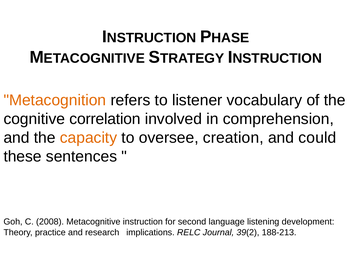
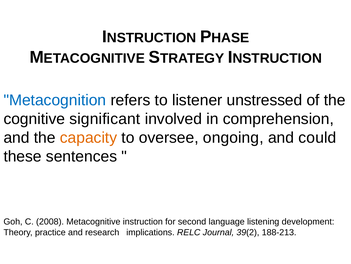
Metacognition colour: orange -> blue
vocabulary: vocabulary -> unstressed
correlation: correlation -> significant
creation: creation -> ongoing
